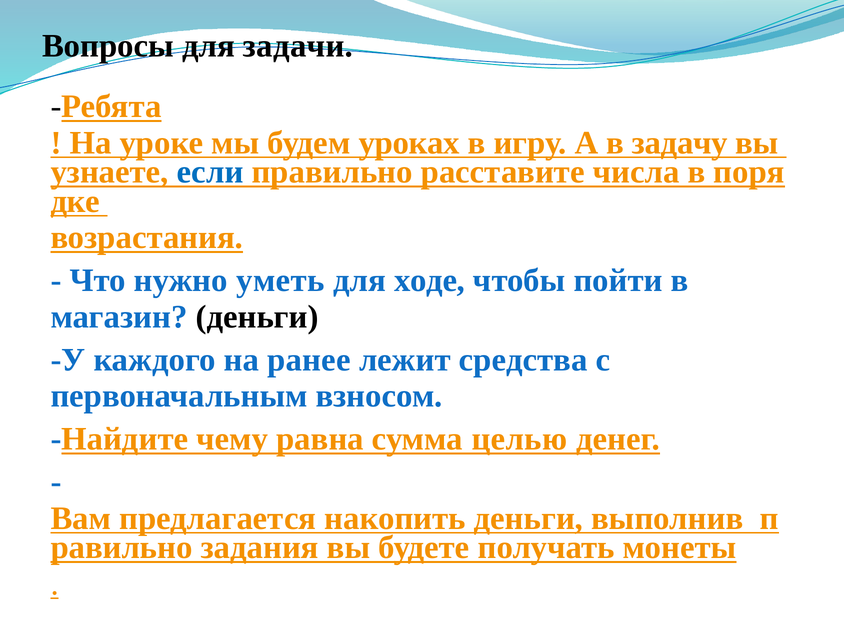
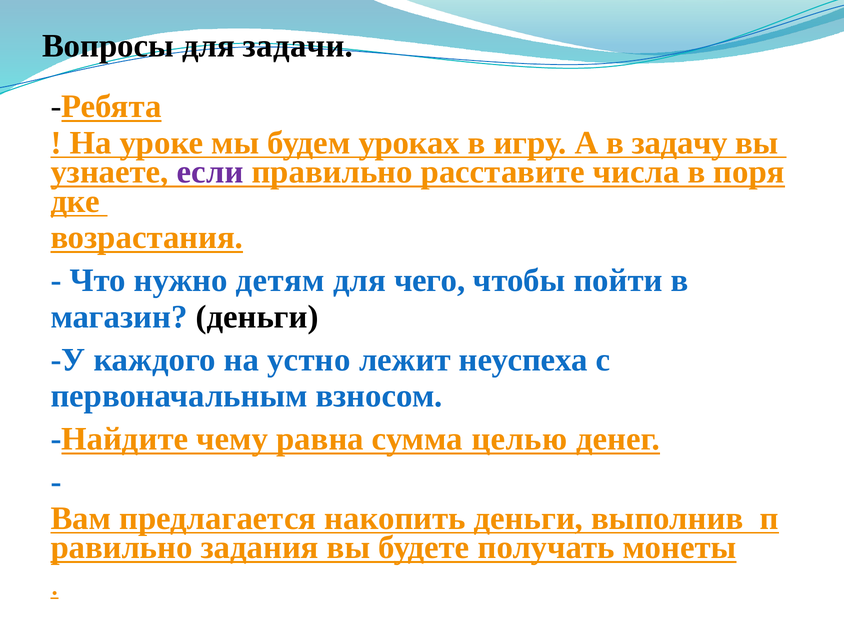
если colour: blue -> purple
уметь: уметь -> детям
ходе: ходе -> чего
ранее: ранее -> устно
средства: средства -> неуспеха
